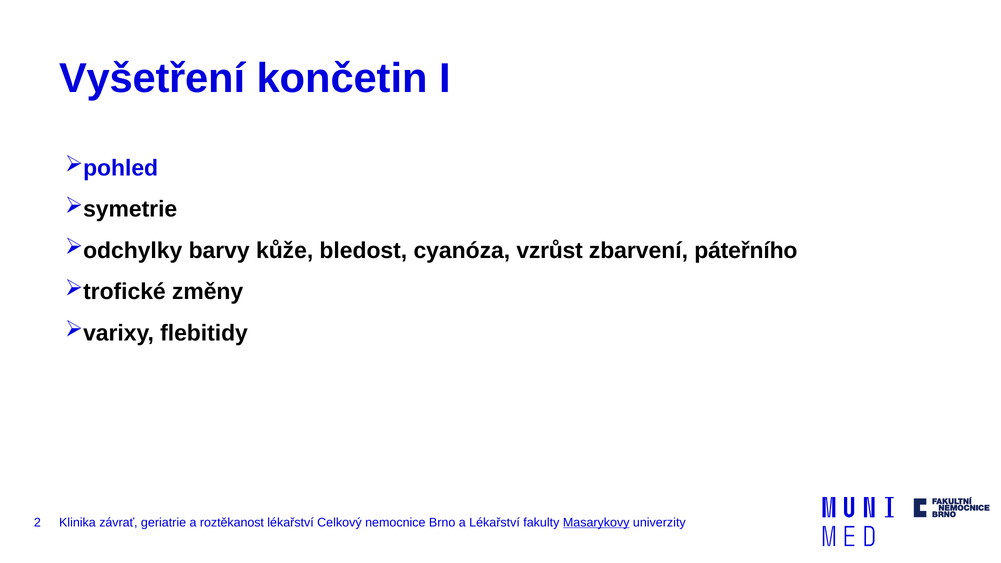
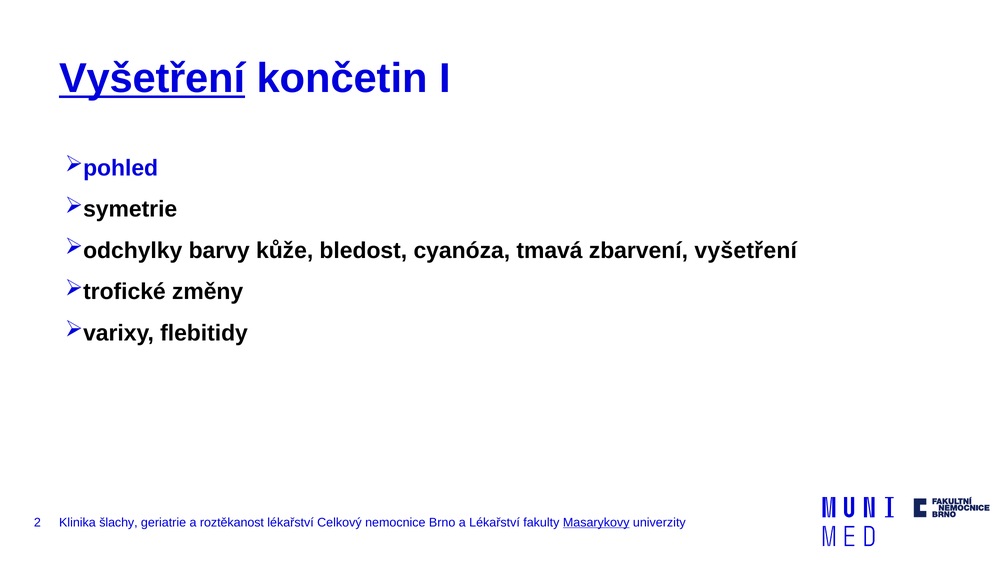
Vyšetření at (152, 79) underline: none -> present
vzrůst: vzrůst -> tmavá
zbarvení páteřního: páteřního -> vyšetření
závrať: závrať -> šlachy
